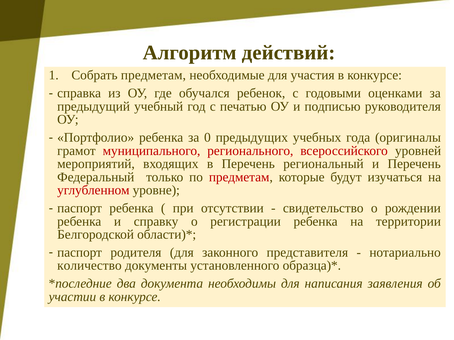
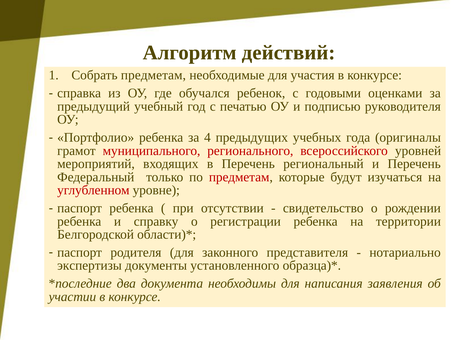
0: 0 -> 4
количество: количество -> экспертизы
